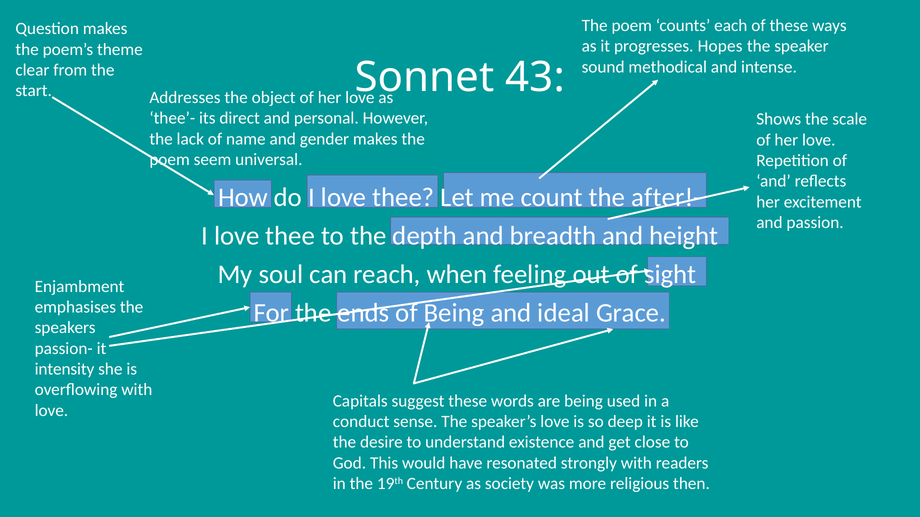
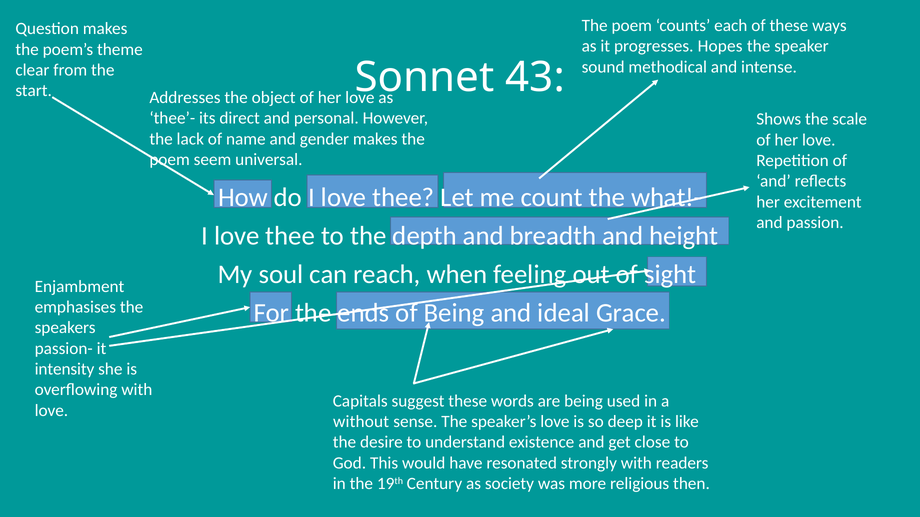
after!-: after!- -> what!-
conduct: conduct -> without
